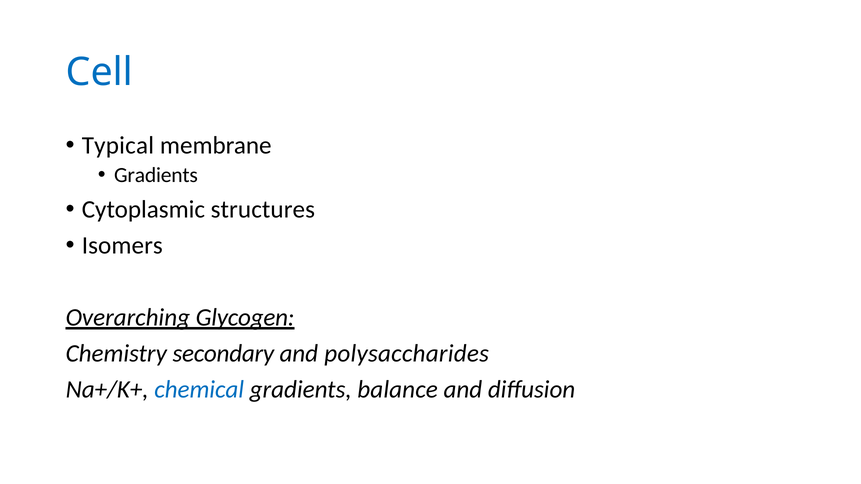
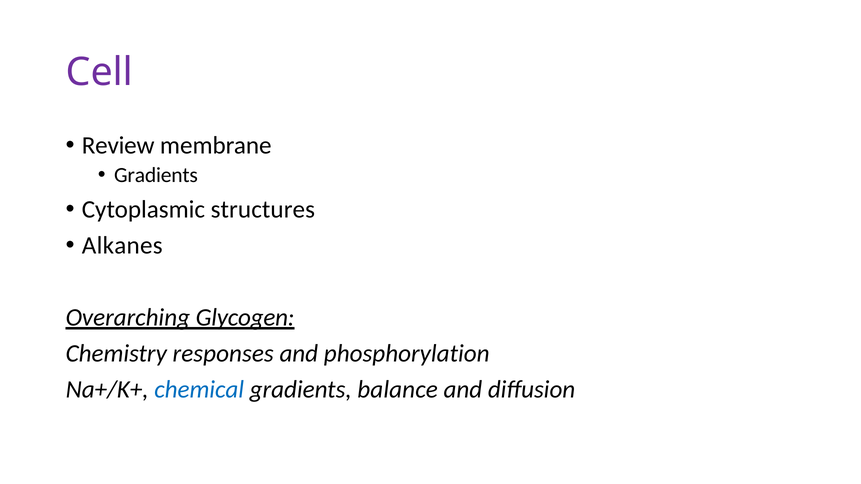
Cell colour: blue -> purple
Typical: Typical -> Review
Isomers: Isomers -> Alkanes
secondary: secondary -> responses
polysaccharides: polysaccharides -> phosphorylation
